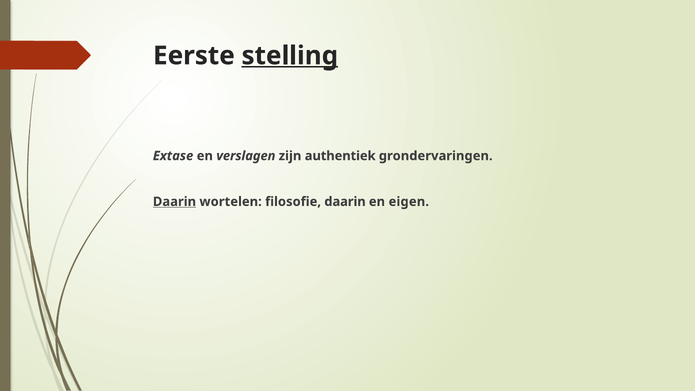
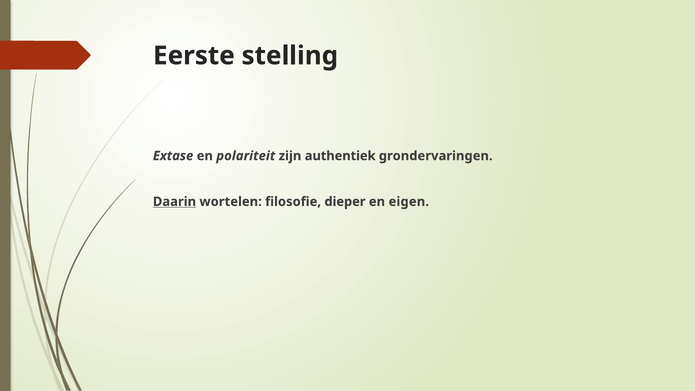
stelling underline: present -> none
verslagen: verslagen -> polariteit
filosofie daarin: daarin -> dieper
